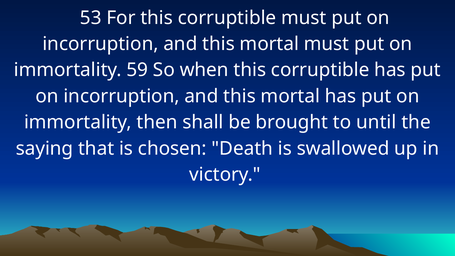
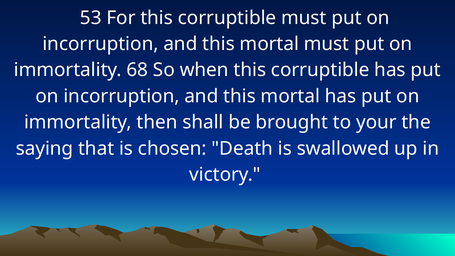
59: 59 -> 68
until: until -> your
